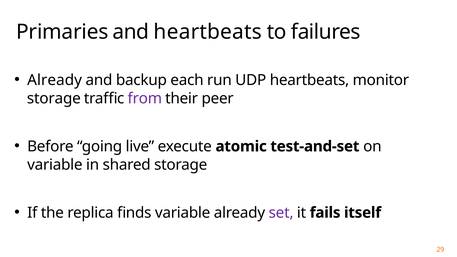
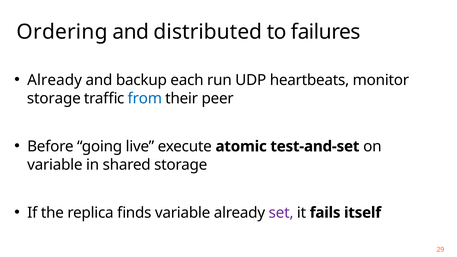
Primaries: Primaries -> Ordering
and heartbeats: heartbeats -> distributed
from colour: purple -> blue
